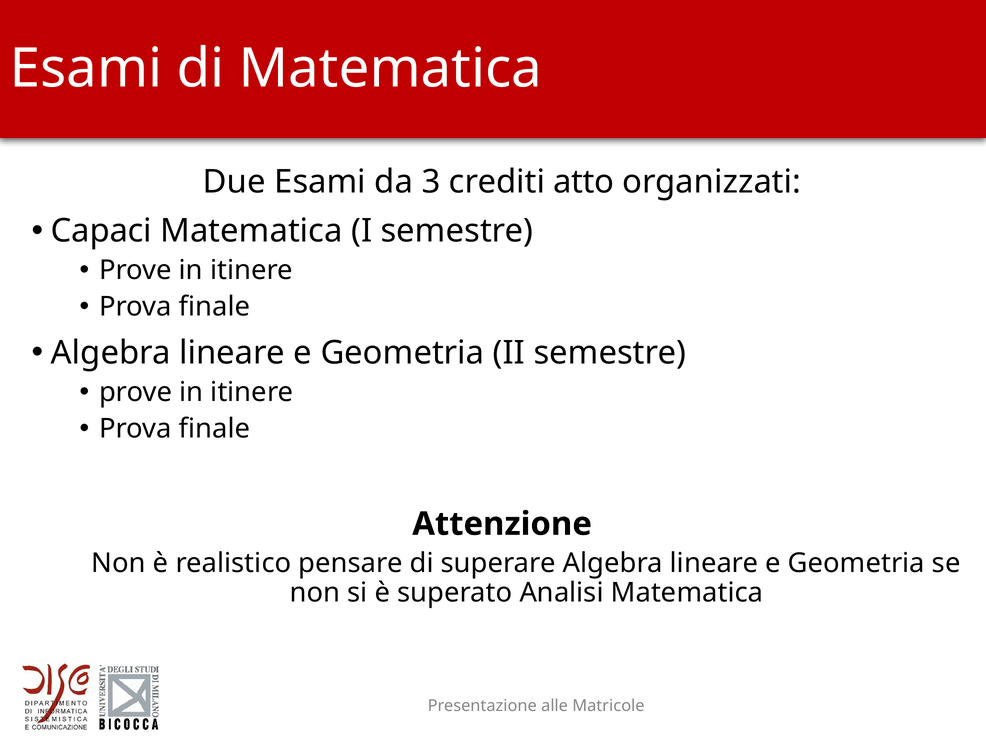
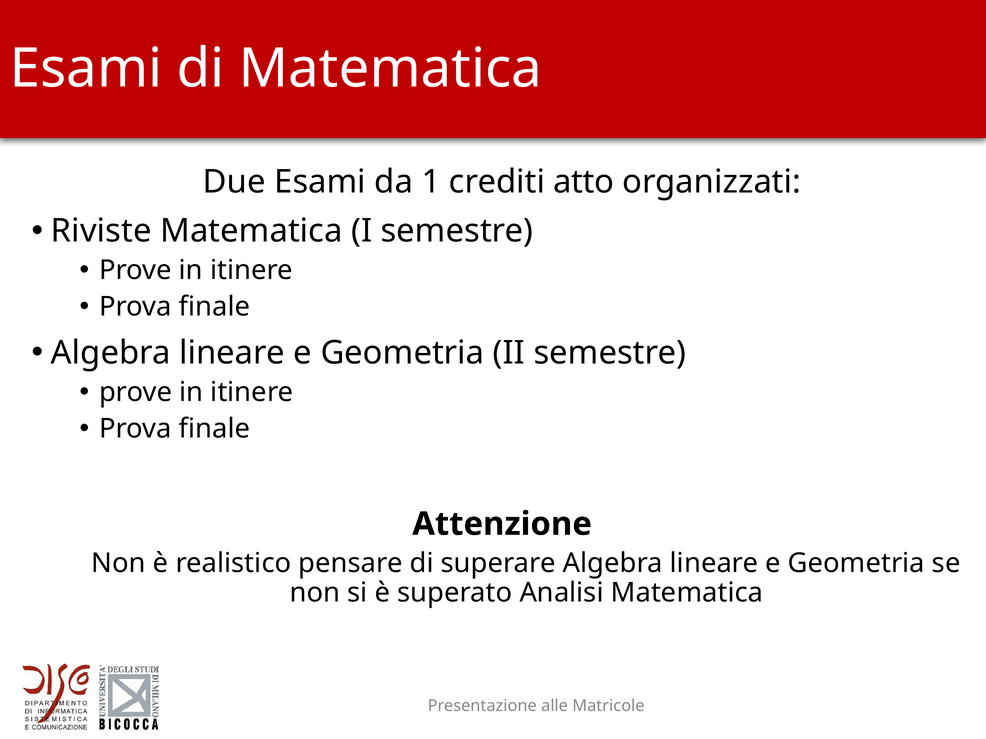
3: 3 -> 1
Capaci: Capaci -> Riviste
